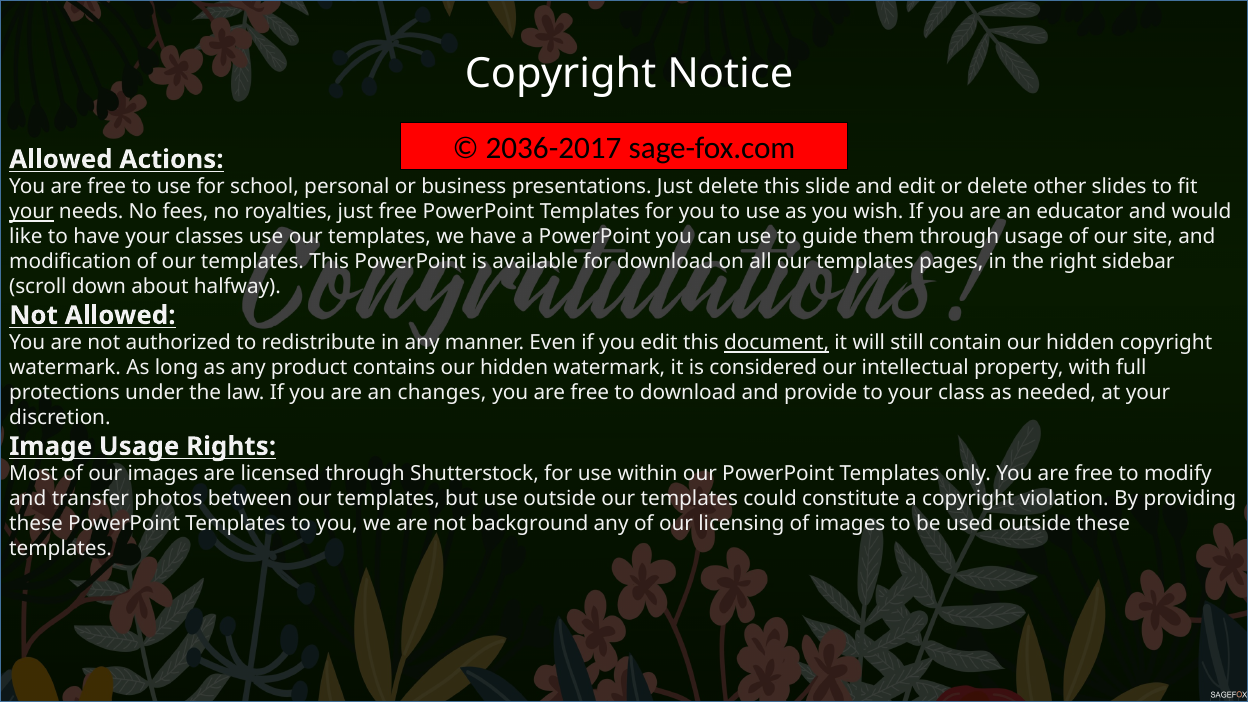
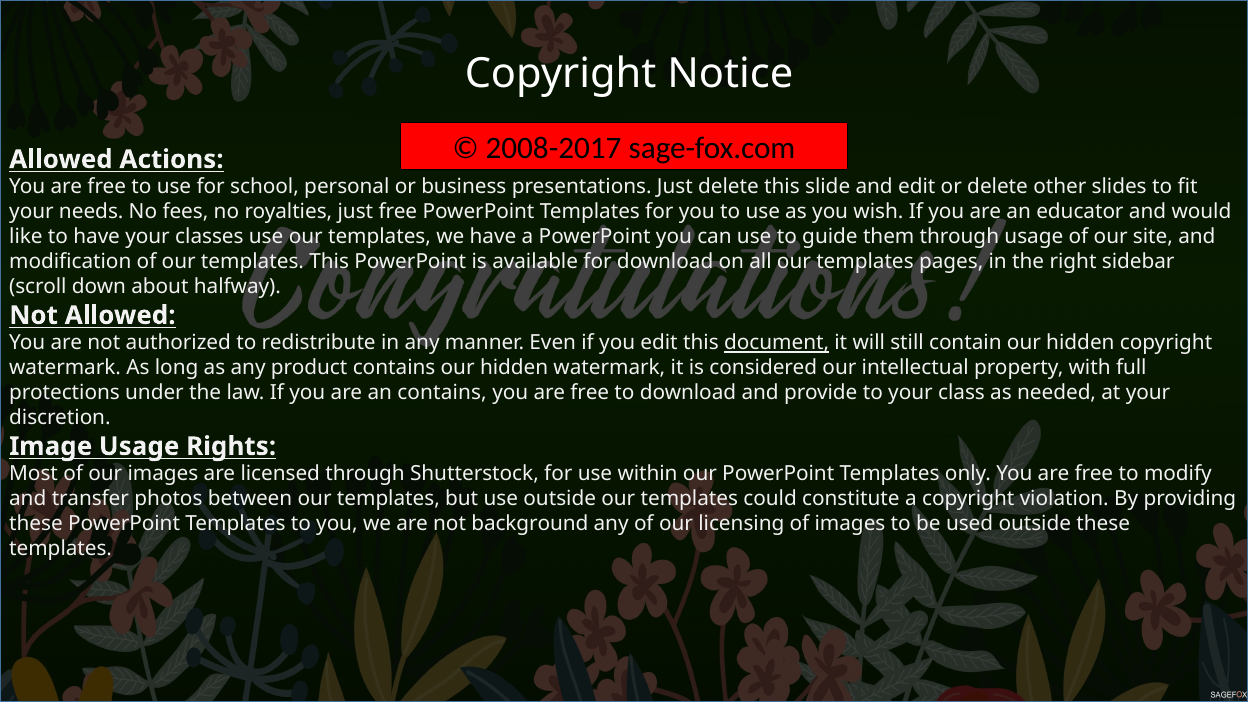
2036-2017: 2036-2017 -> 2008-2017
your at (31, 212) underline: present -> none
an changes: changes -> contains
